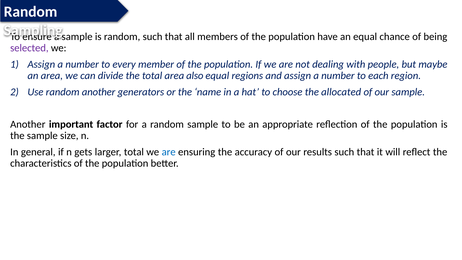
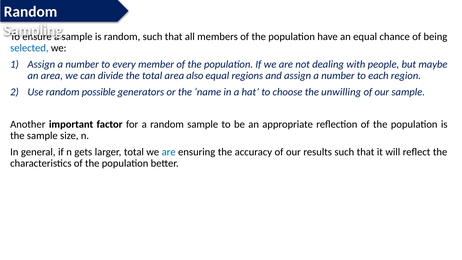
selected colour: purple -> blue
random another: another -> possible
allocated: allocated -> unwilling
